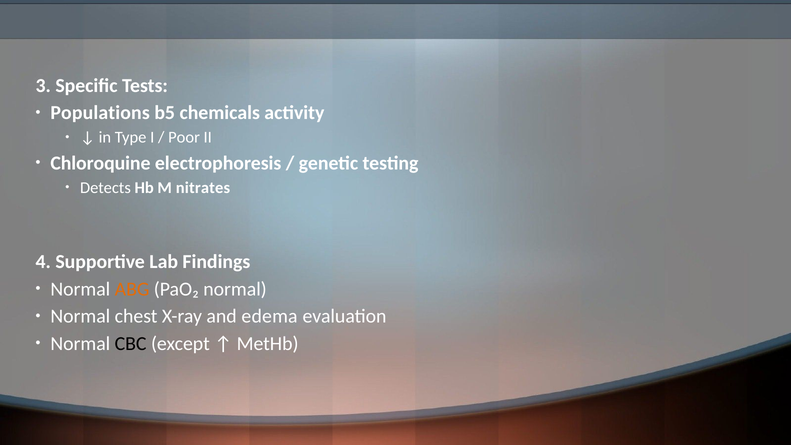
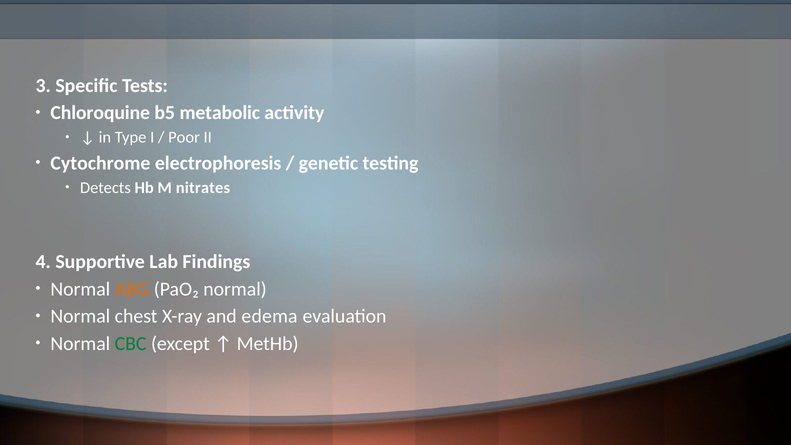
Populations: Populations -> Chloroquine
chemicals: chemicals -> metabolic
Chloroquine: Chloroquine -> Cytochrome
CBC colour: black -> green
